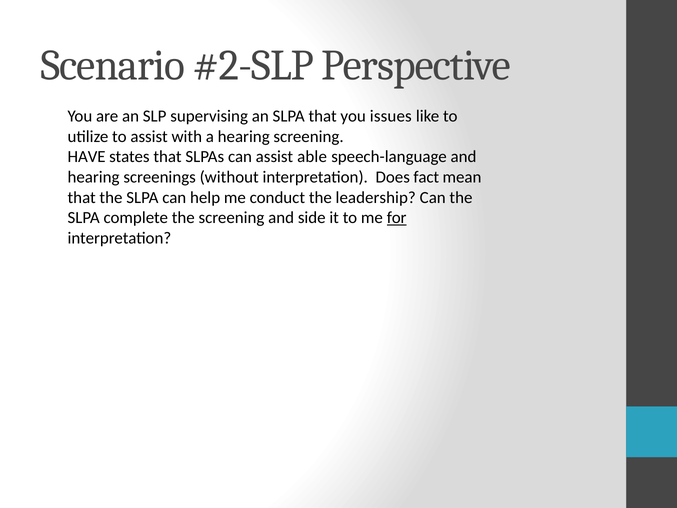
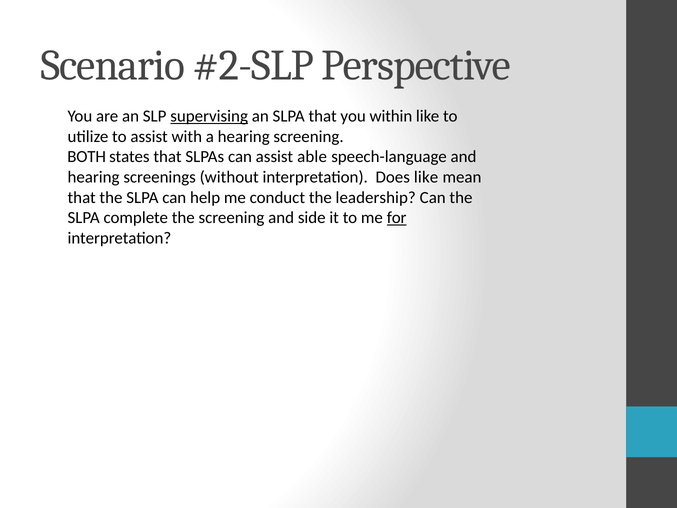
supervising underline: none -> present
issues: issues -> within
HAVE: HAVE -> BOTH
Does fact: fact -> like
